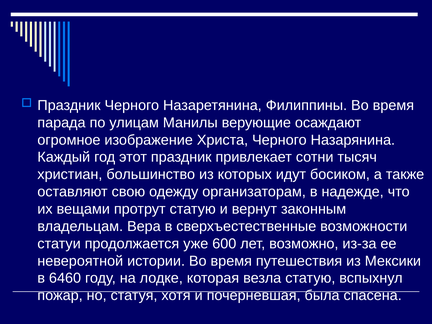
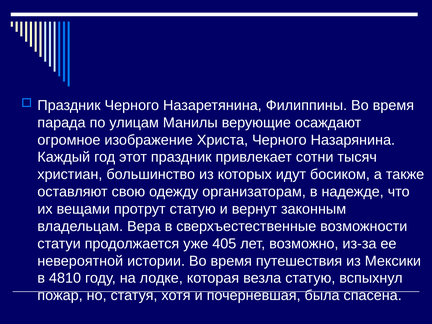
600: 600 -> 405
6460: 6460 -> 4810
